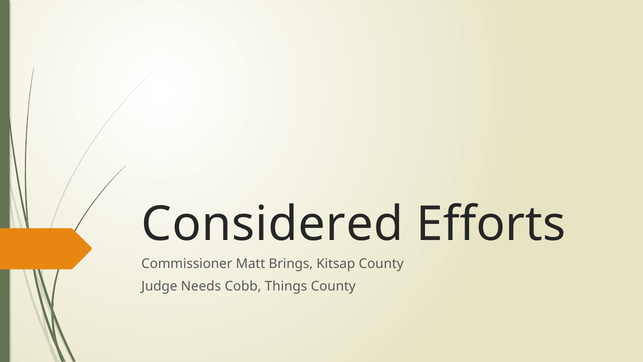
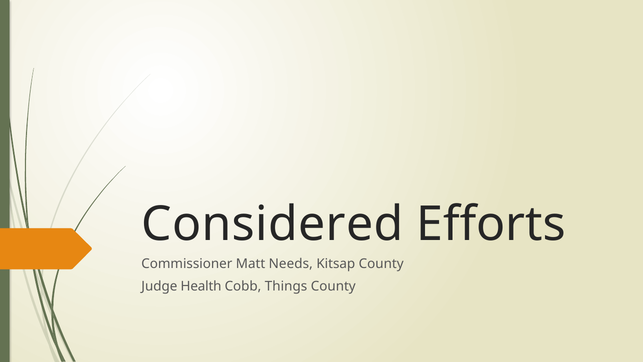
Brings: Brings -> Needs
Needs: Needs -> Health
